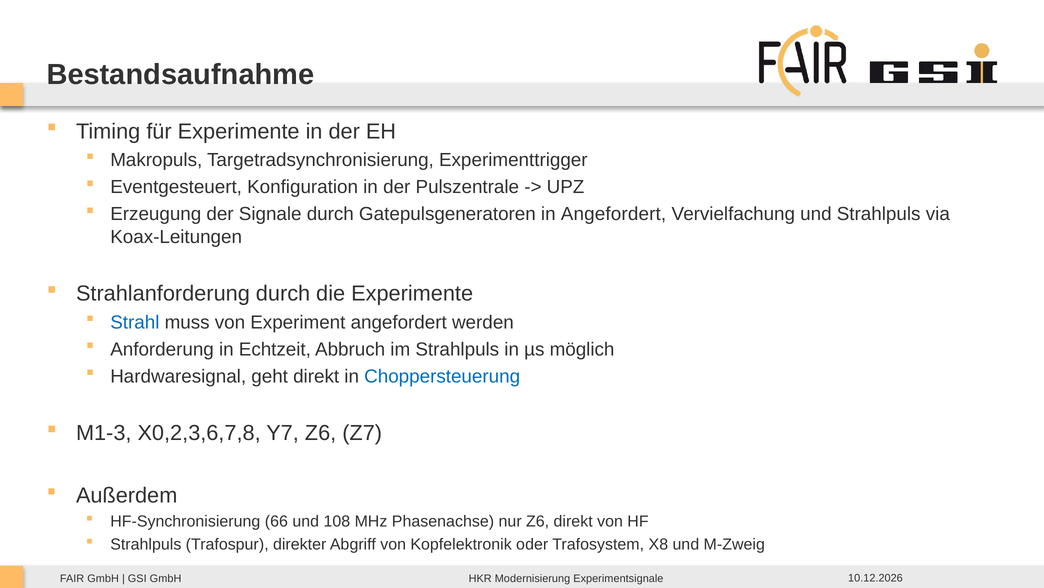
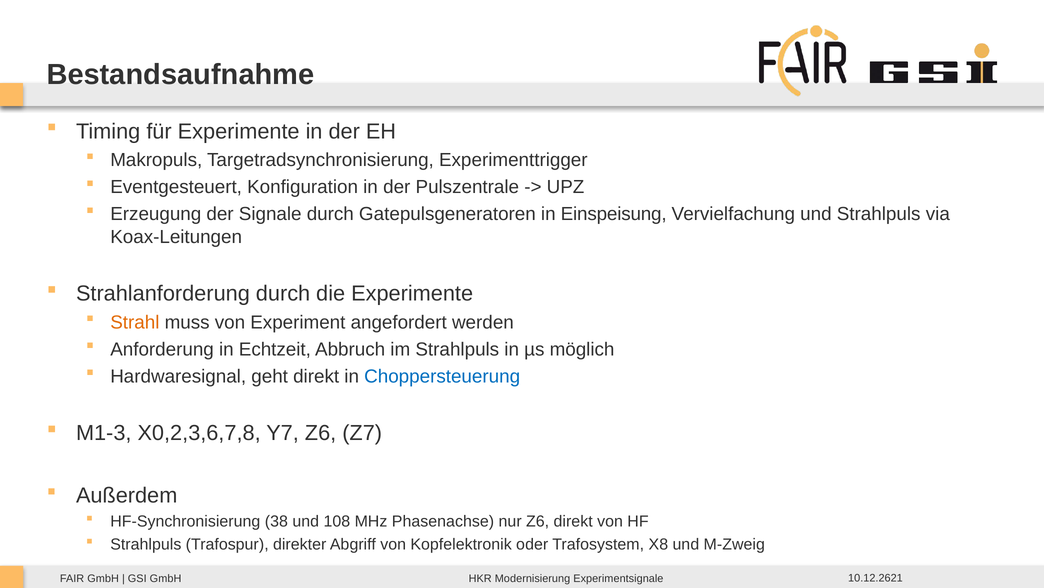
in Angefordert: Angefordert -> Einspeisung
Strahl colour: blue -> orange
66: 66 -> 38
10.12.2026: 10.12.2026 -> 10.12.2621
